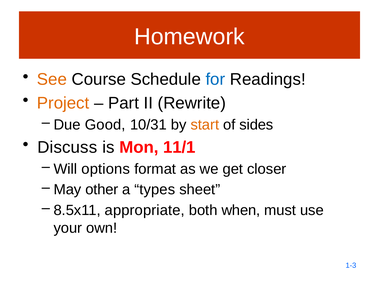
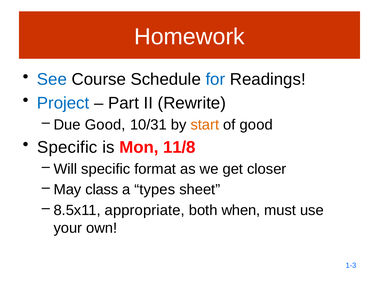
See colour: orange -> blue
Project colour: orange -> blue
of sides: sides -> good
Discuss at (67, 147): Discuss -> Specific
11/1: 11/1 -> 11/8
Will options: options -> specific
other: other -> class
